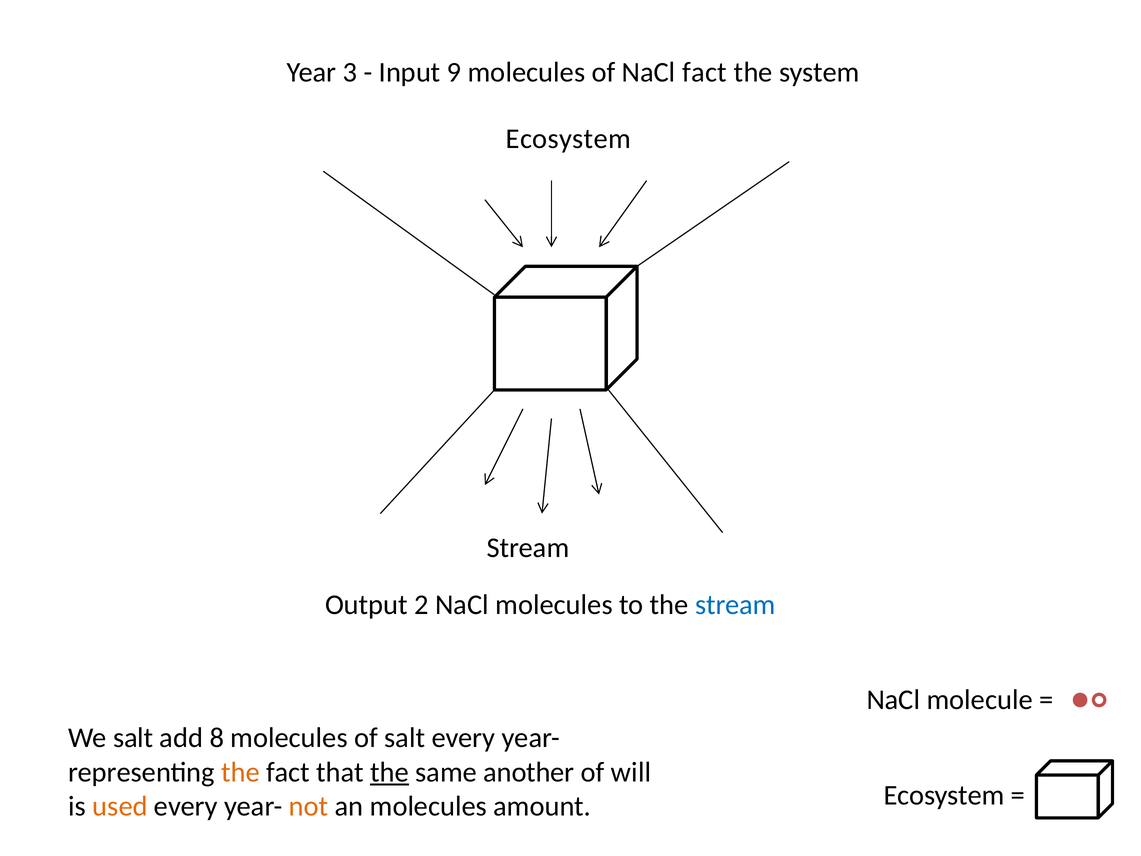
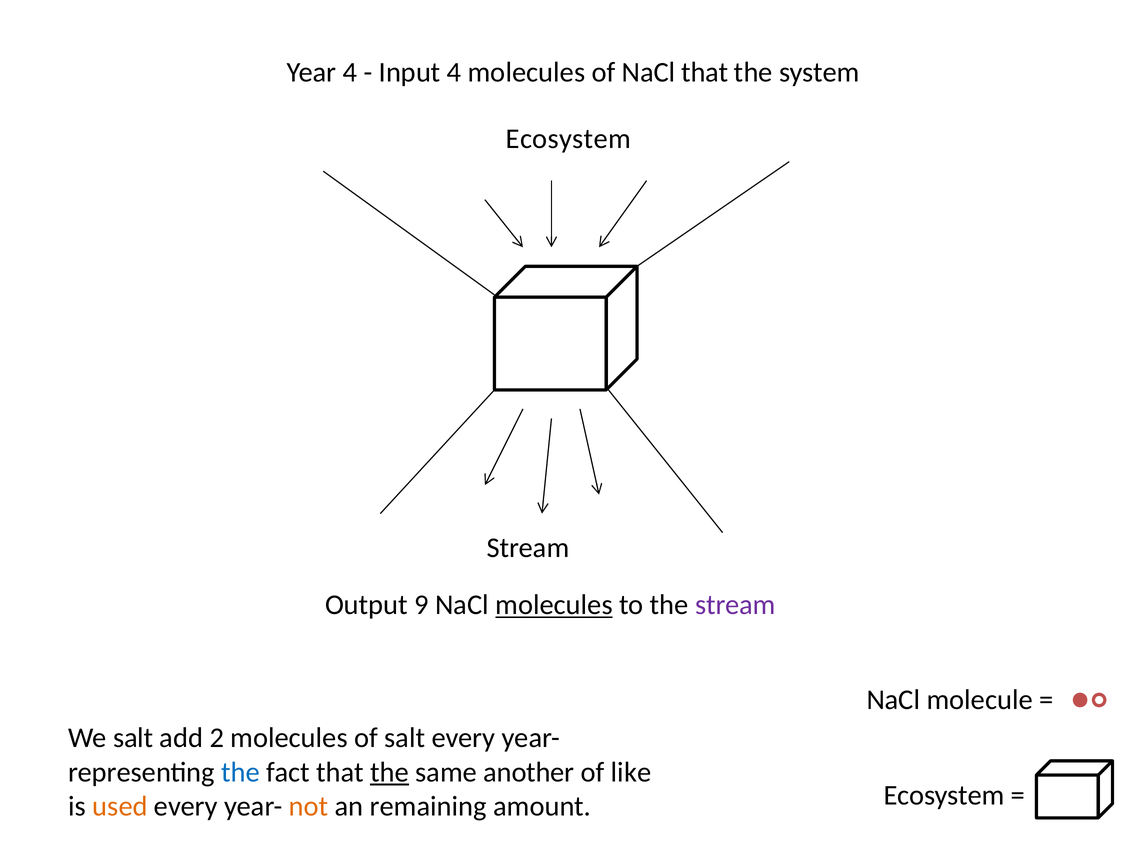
Year 3: 3 -> 4
Input 9: 9 -> 4
NaCl fact: fact -> that
2: 2 -> 9
molecules at (554, 605) underline: none -> present
stream at (735, 605) colour: blue -> purple
8: 8 -> 2
the at (241, 772) colour: orange -> blue
will: will -> like
an molecules: molecules -> remaining
